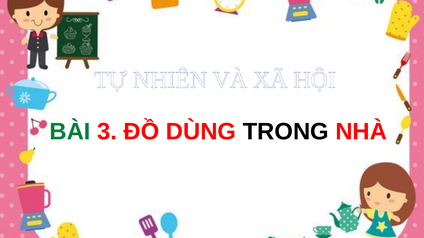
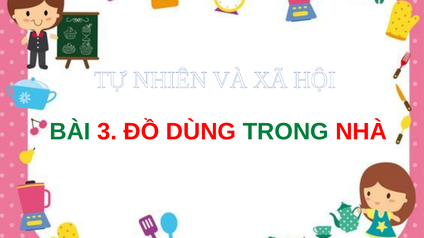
TRONG colour: black -> green
